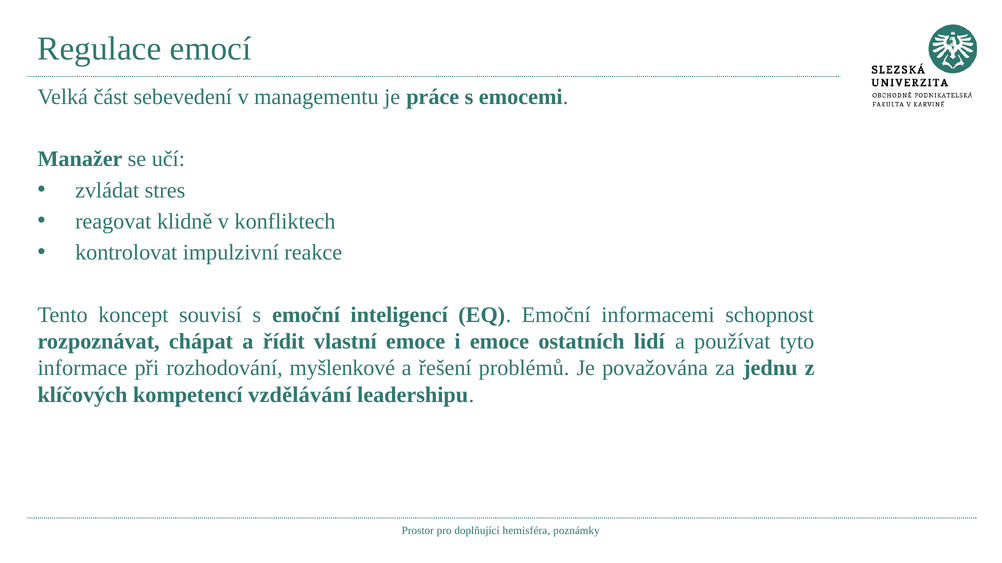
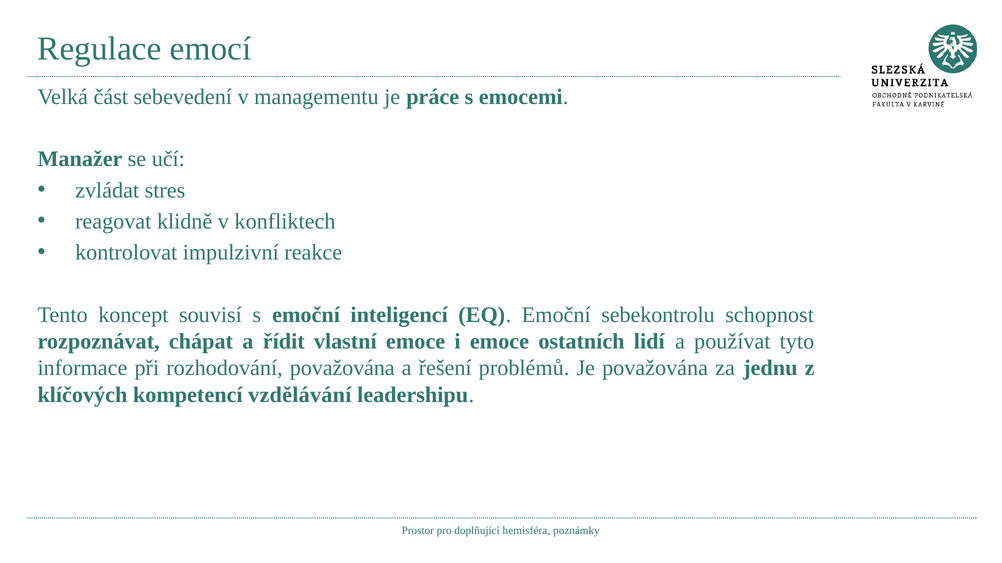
informacemi: informacemi -> sebekontrolu
rozhodování myšlenkové: myšlenkové -> považována
